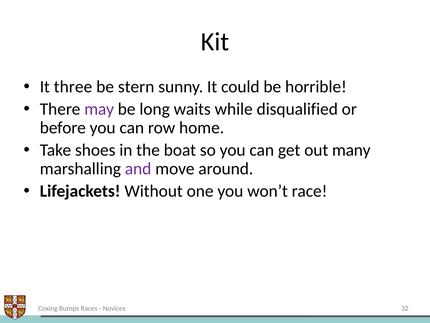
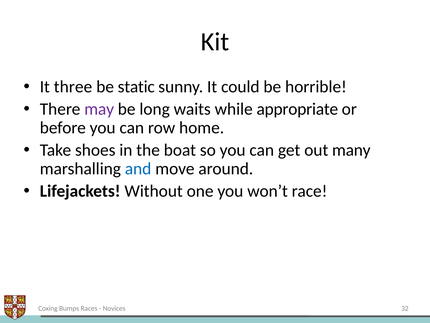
stern: stern -> static
disqualified: disqualified -> appropriate
and colour: purple -> blue
